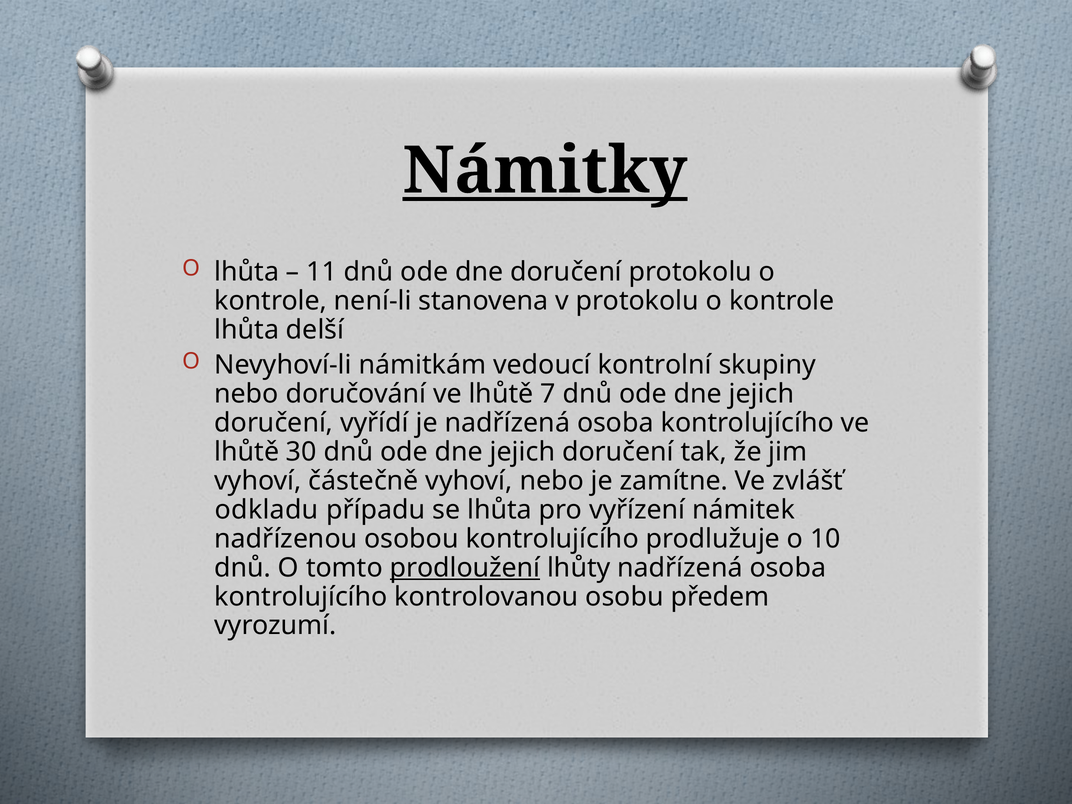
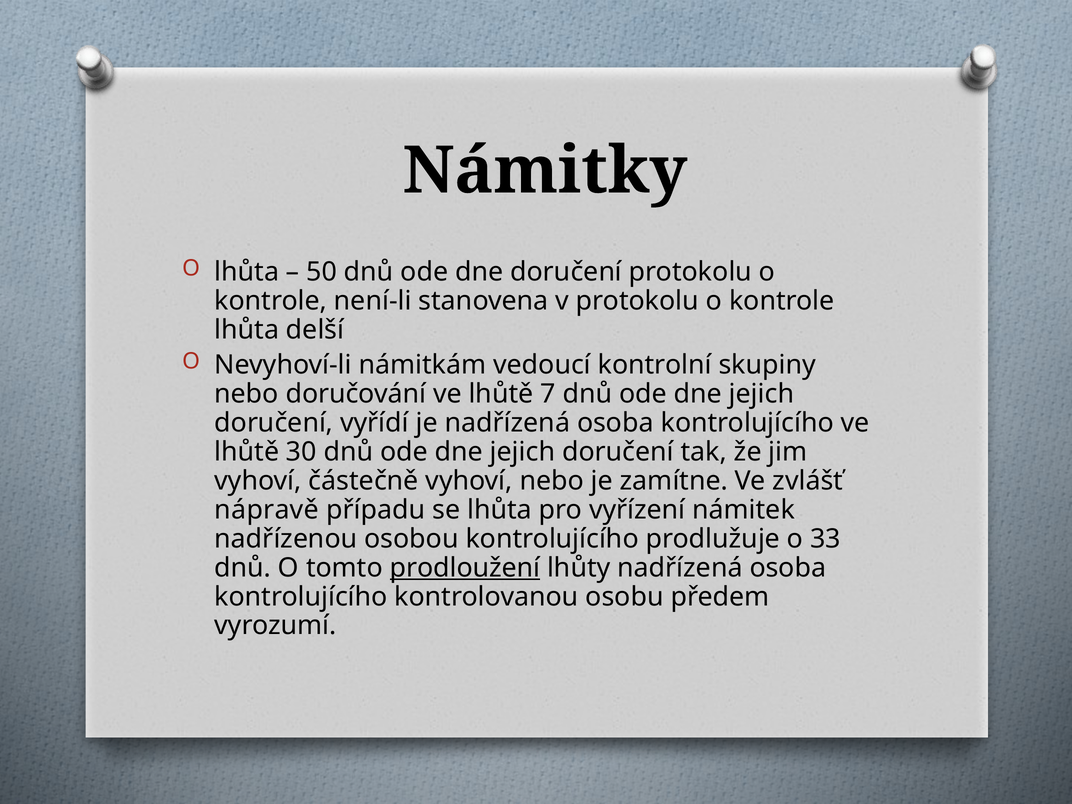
Námitky underline: present -> none
11: 11 -> 50
odkladu: odkladu -> nápravě
10: 10 -> 33
